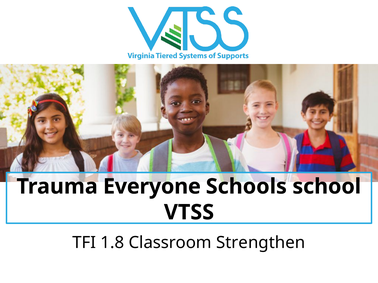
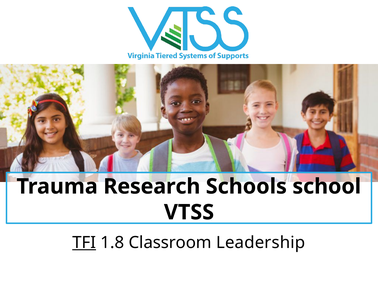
Everyone: Everyone -> Research
TFI underline: none -> present
Strengthen: Strengthen -> Leadership
